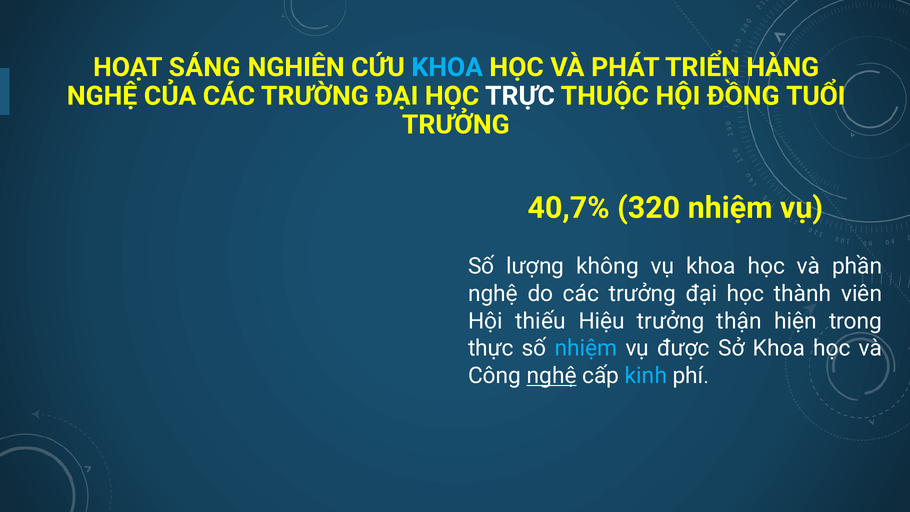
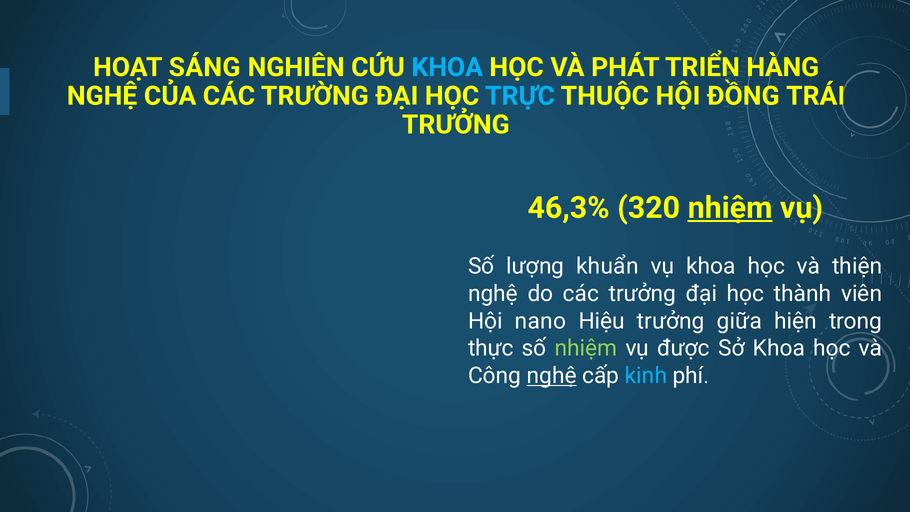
TRỰC colour: white -> light blue
TUỔI: TUỔI -> TRÁI
40,7%: 40,7% -> 46,3%
nhiệm at (730, 208) underline: none -> present
không: không -> khuẩn
phần: phần -> thiện
thiếu: thiếu -> nano
thận: thận -> giữa
nhiệm at (586, 348) colour: light blue -> light green
